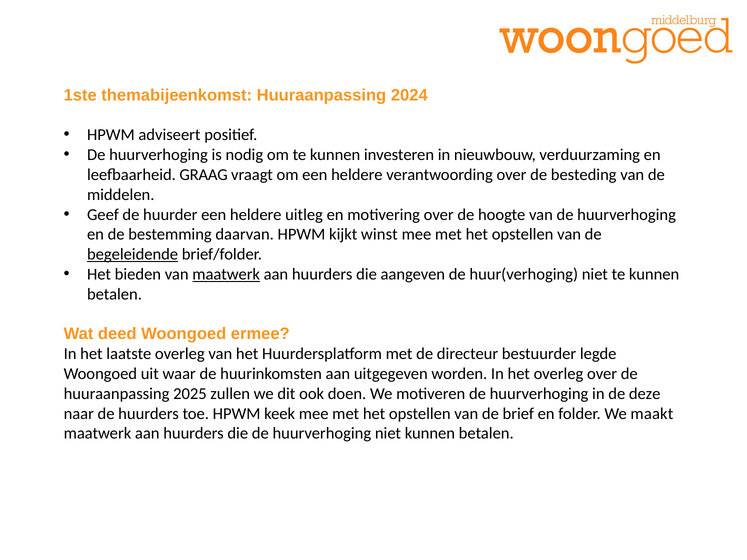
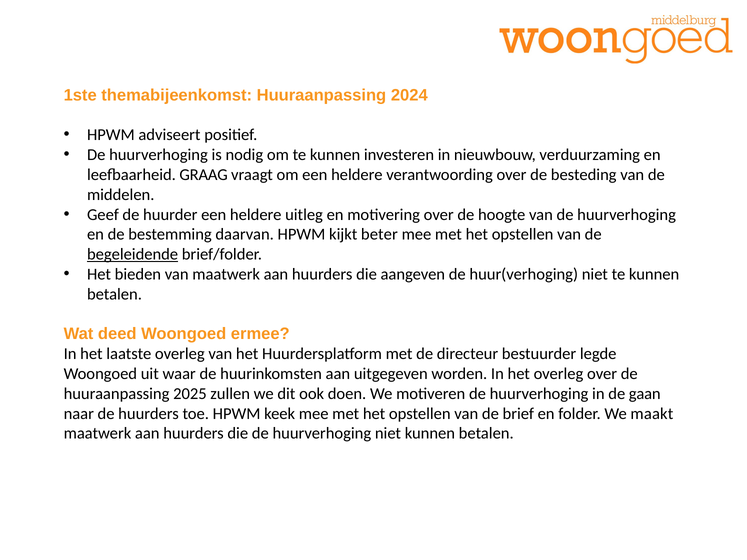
winst: winst -> beter
maatwerk at (226, 274) underline: present -> none
deze: deze -> gaan
